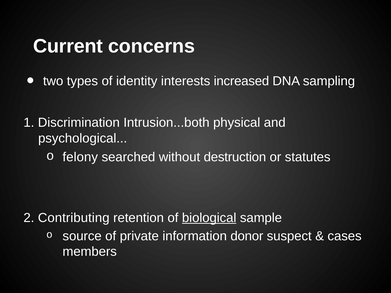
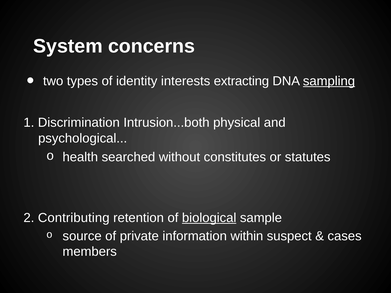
Current: Current -> System
increased: increased -> extracting
sampling underline: none -> present
felony: felony -> health
destruction: destruction -> constitutes
donor: donor -> within
